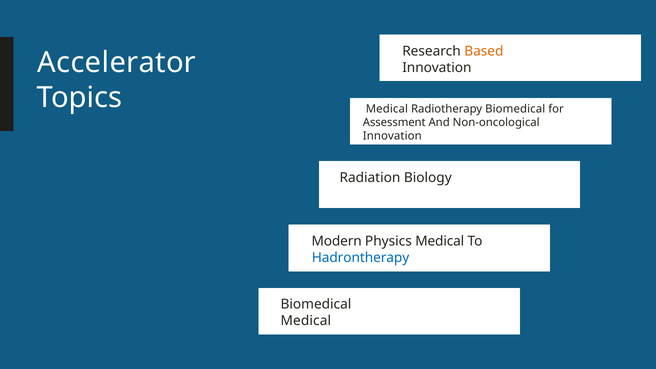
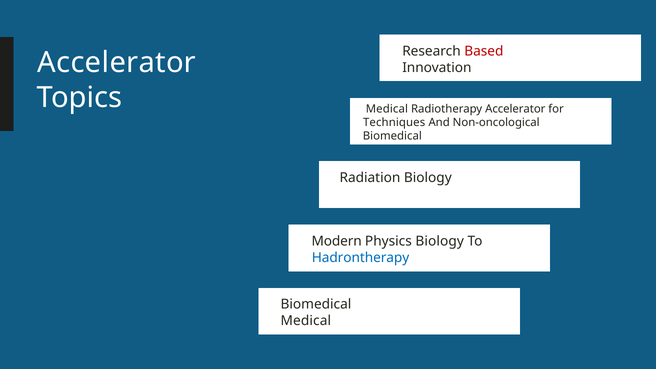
Based colour: orange -> red
Radiotherapy Biomedical: Biomedical -> Accelerator
Assessment: Assessment -> Techniques
Innovation at (392, 136): Innovation -> Biomedical
Physics Medical: Medical -> Biology
